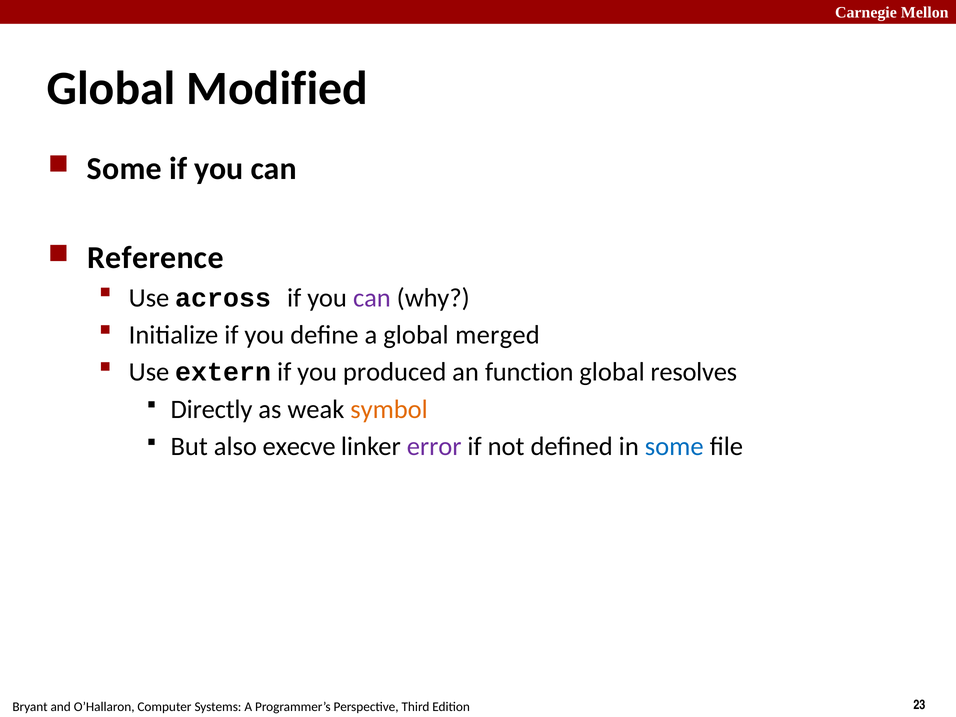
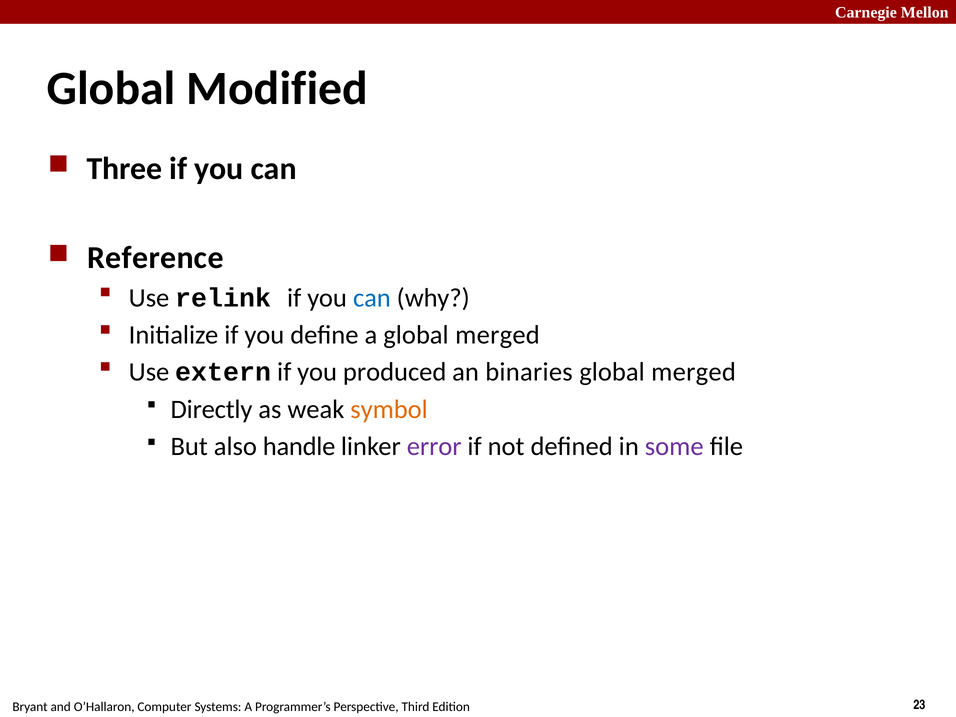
Some at (124, 169): Some -> Three
across: across -> relink
can at (372, 298) colour: purple -> blue
function: function -> binaries
resolves at (694, 372): resolves -> merged
execve: execve -> handle
some at (674, 446) colour: blue -> purple
